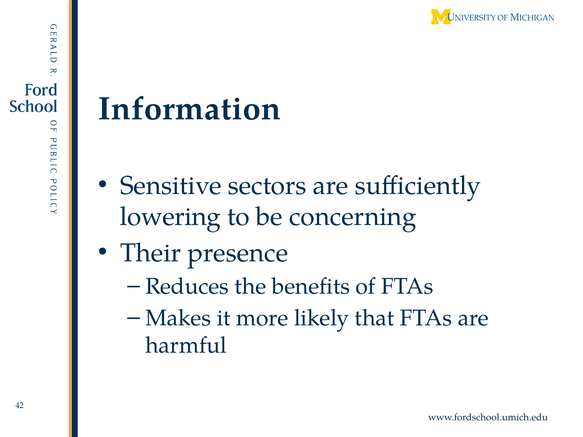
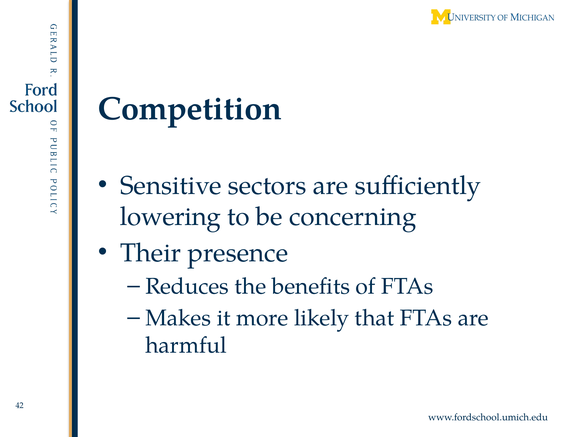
Information: Information -> Competition
